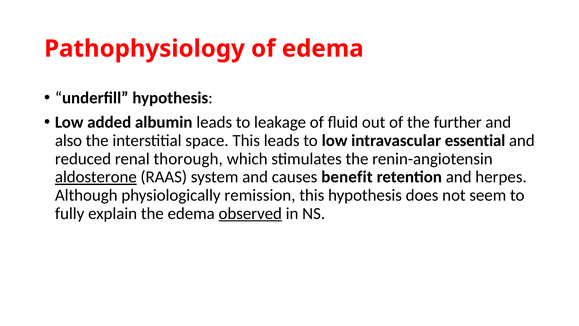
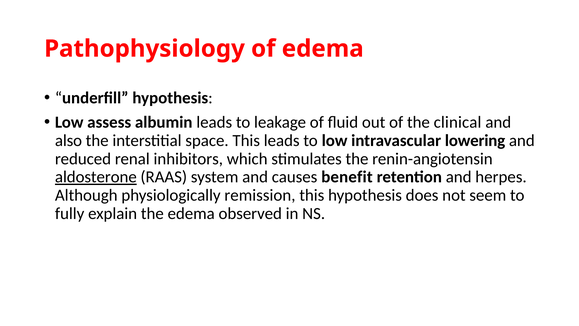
added: added -> assess
further: further -> clinical
essential: essential -> lowering
thorough: thorough -> inhibitors
observed underline: present -> none
